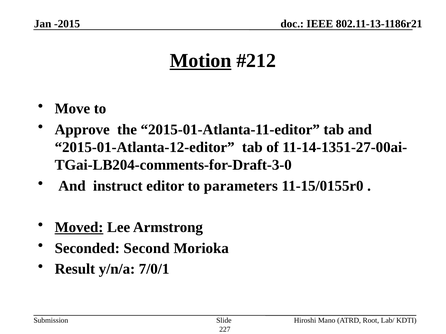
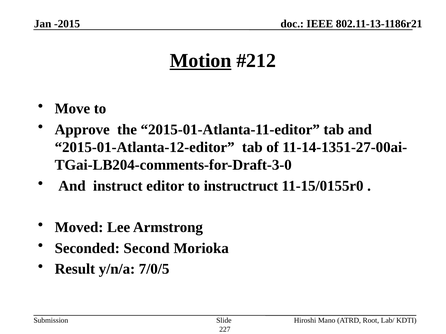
parameters: parameters -> instructruct
Moved underline: present -> none
7/0/1: 7/0/1 -> 7/0/5
